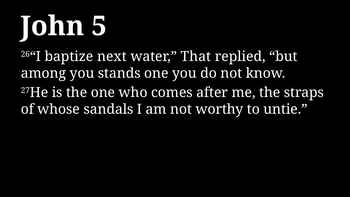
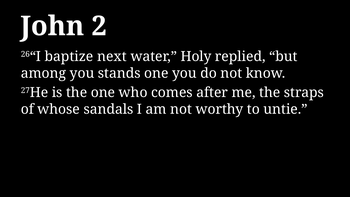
5: 5 -> 2
That: That -> Holy
